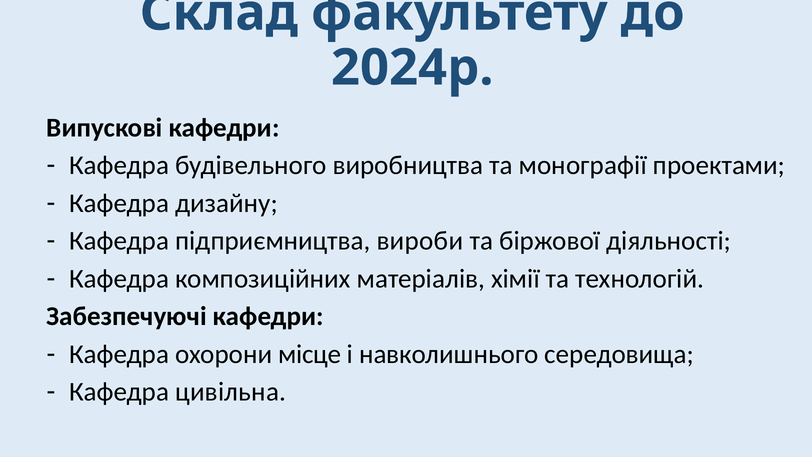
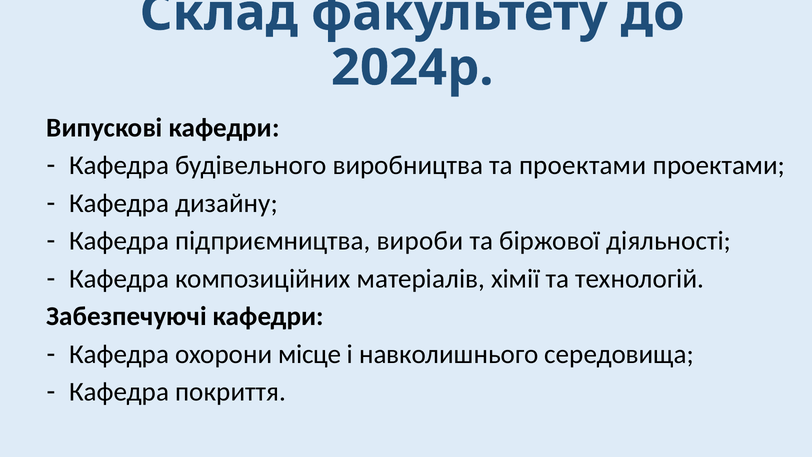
та монографії: монографії -> проектами
цивільна: цивільна -> покриття
